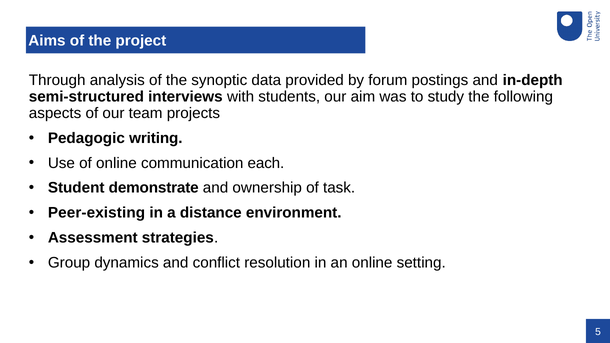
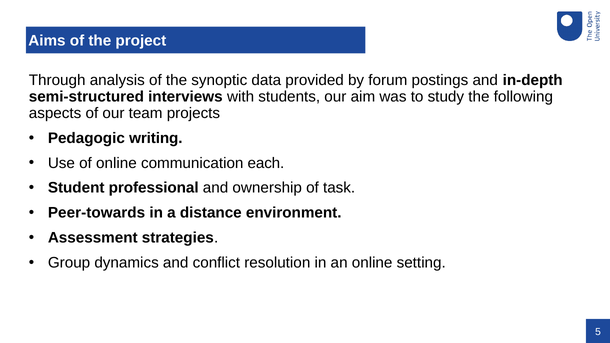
demonstrate: demonstrate -> professional
Peer-existing: Peer-existing -> Peer-towards
